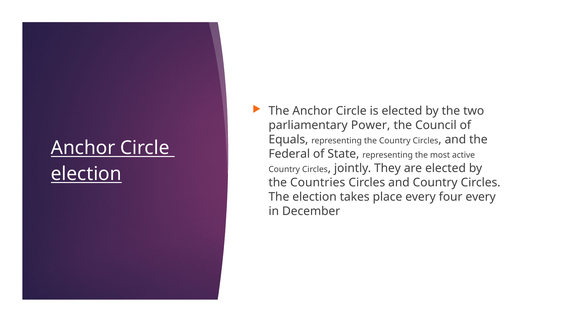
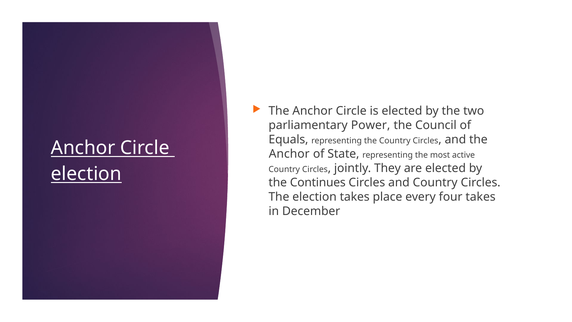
Federal at (289, 154): Federal -> Anchor
Countries: Countries -> Continues
four every: every -> takes
